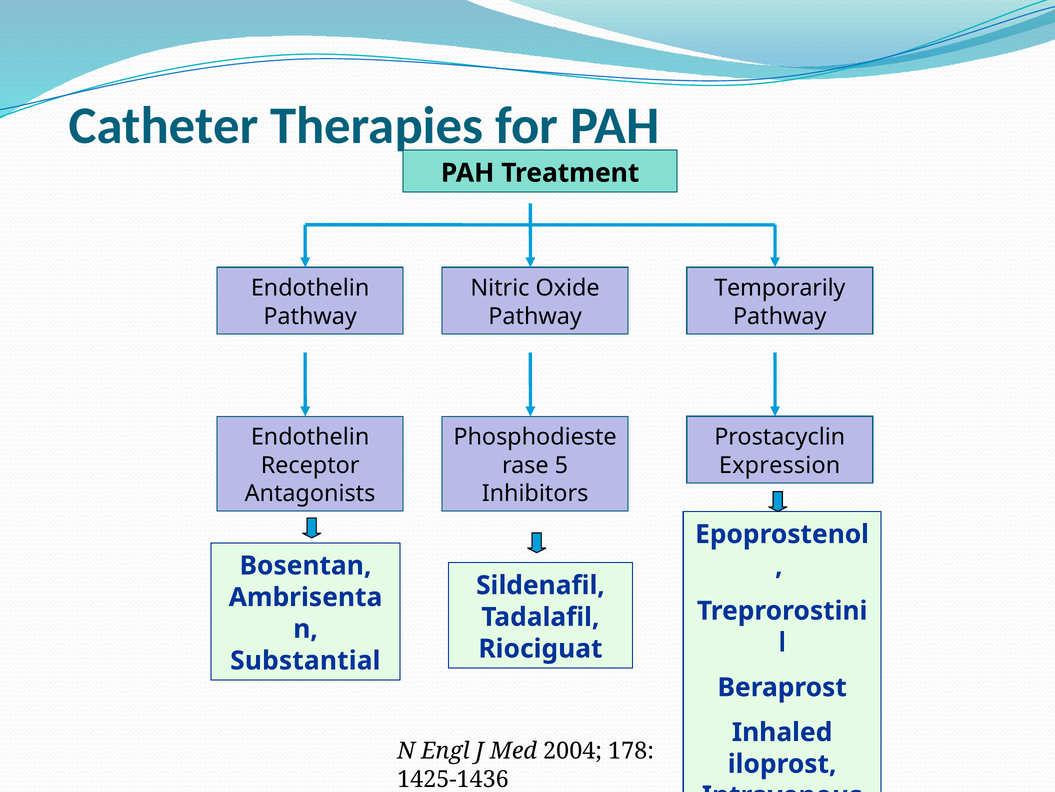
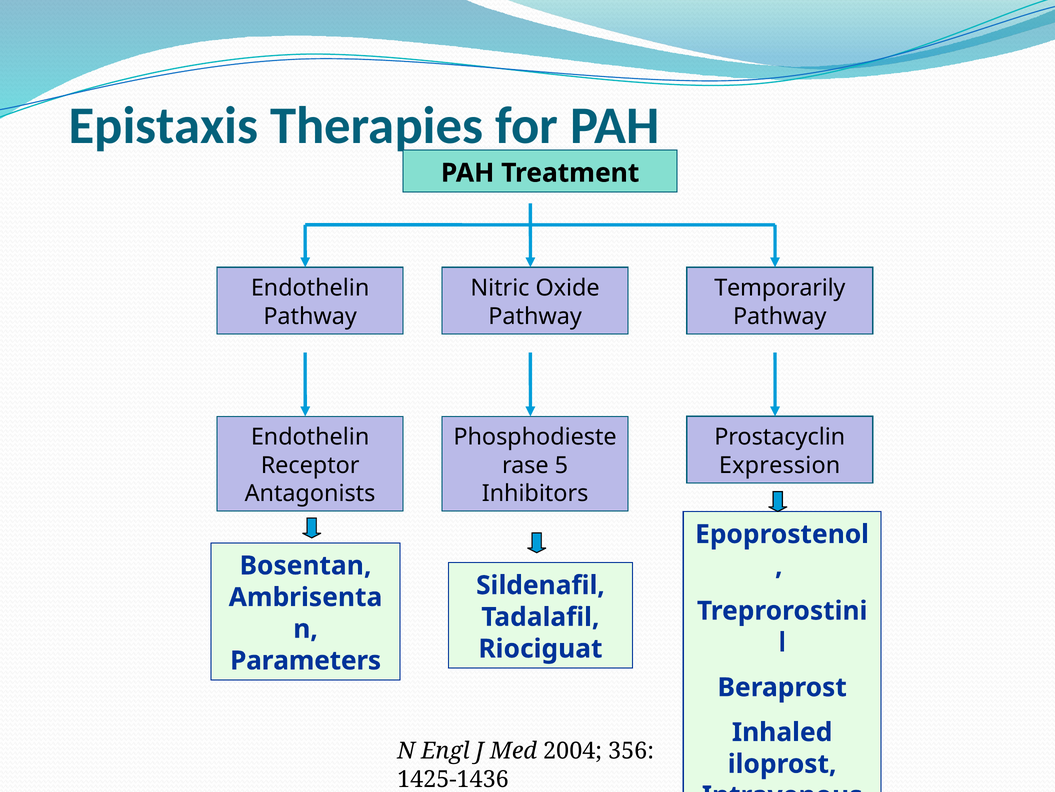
Catheter: Catheter -> Epistaxis
Substantial: Substantial -> Parameters
178: 178 -> 356
